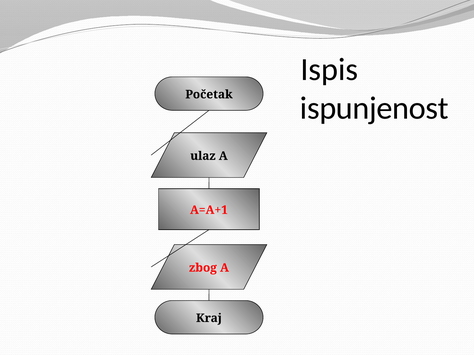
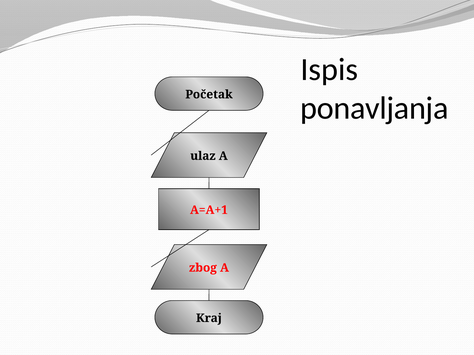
ispunjenost: ispunjenost -> ponavljanja
